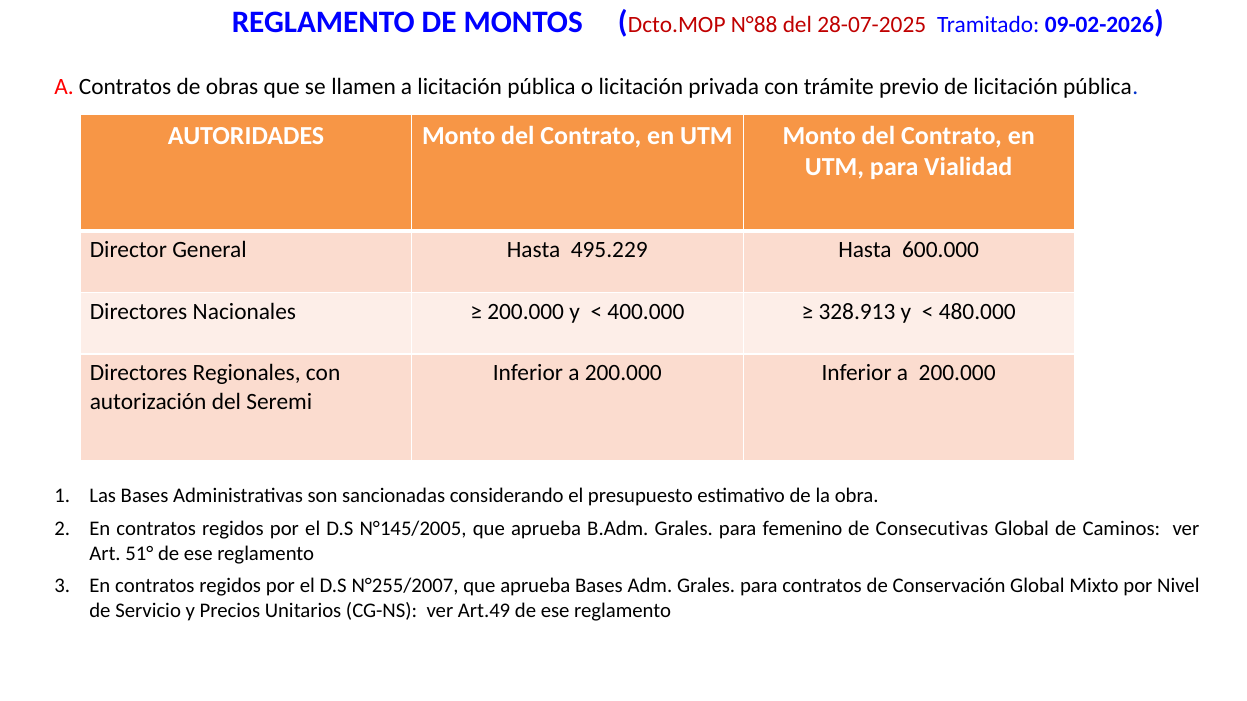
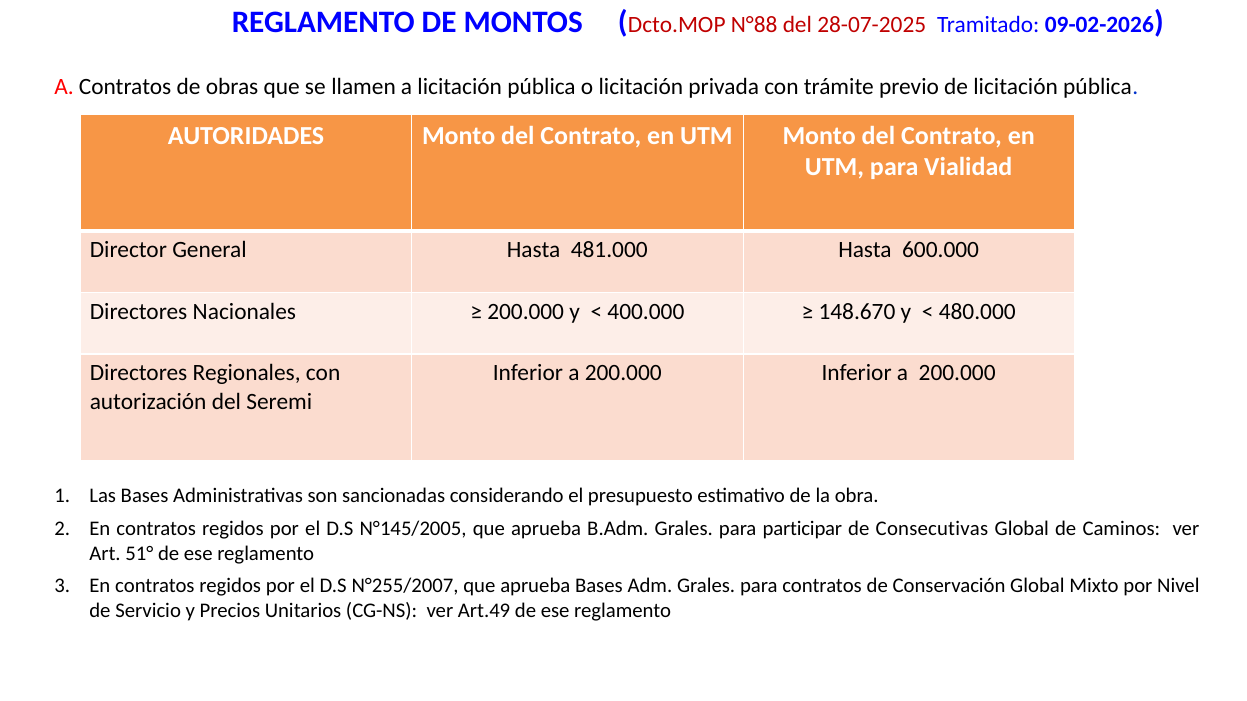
495.229: 495.229 -> 481.000
328.913: 328.913 -> 148.670
femenino: femenino -> participar
